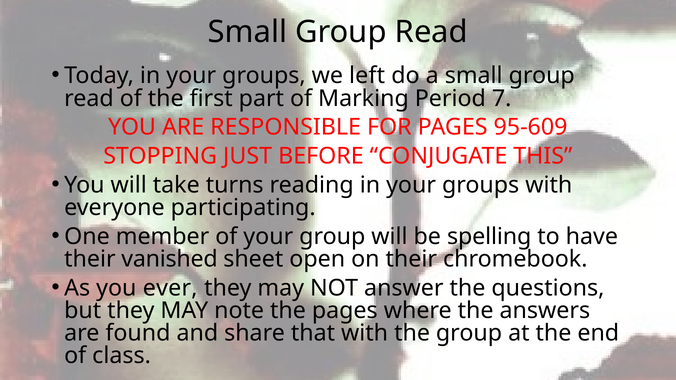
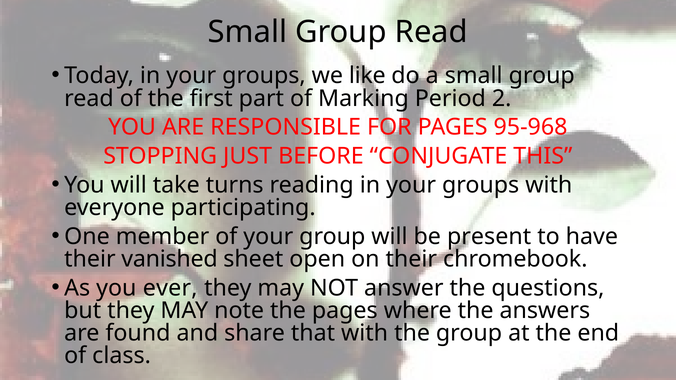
left: left -> like
7: 7 -> 2
95-609: 95-609 -> 95-968
spelling: spelling -> present
